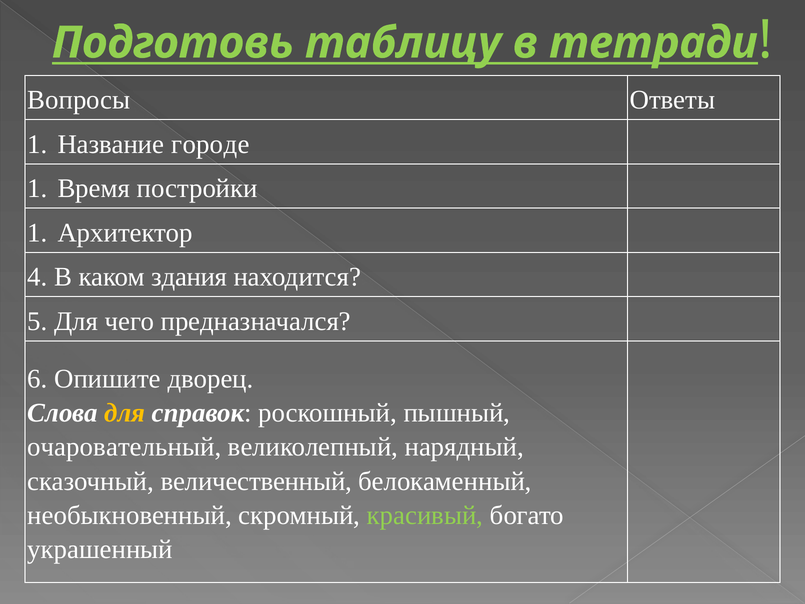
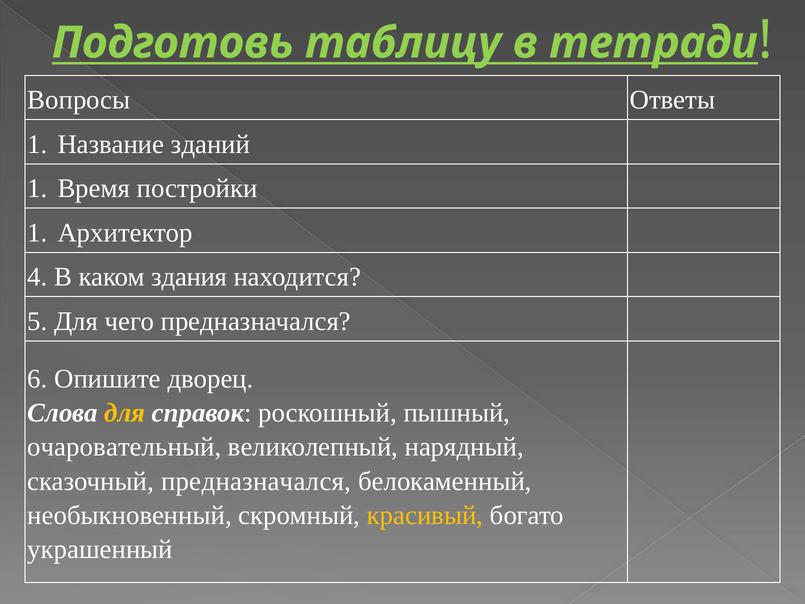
городе: городе -> зданий
сказочный величественный: величественный -> предназначался
красивый colour: light green -> yellow
